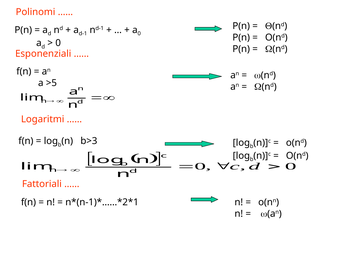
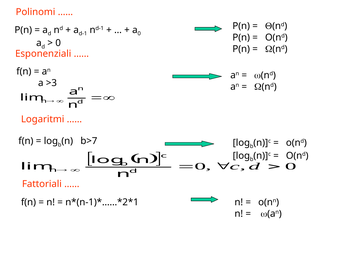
>5: >5 -> >3
b>3: b>3 -> b>7
